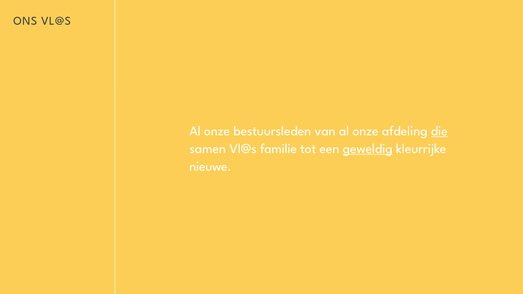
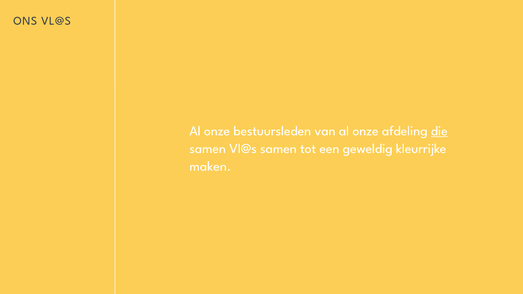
Vl@s familie: familie -> samen
geweldig underline: present -> none
nieuwe: nieuwe -> maken
